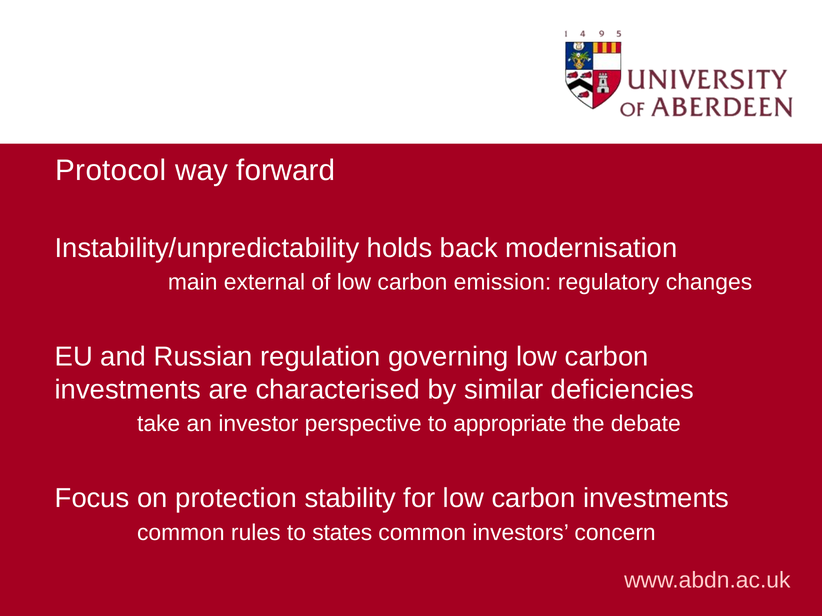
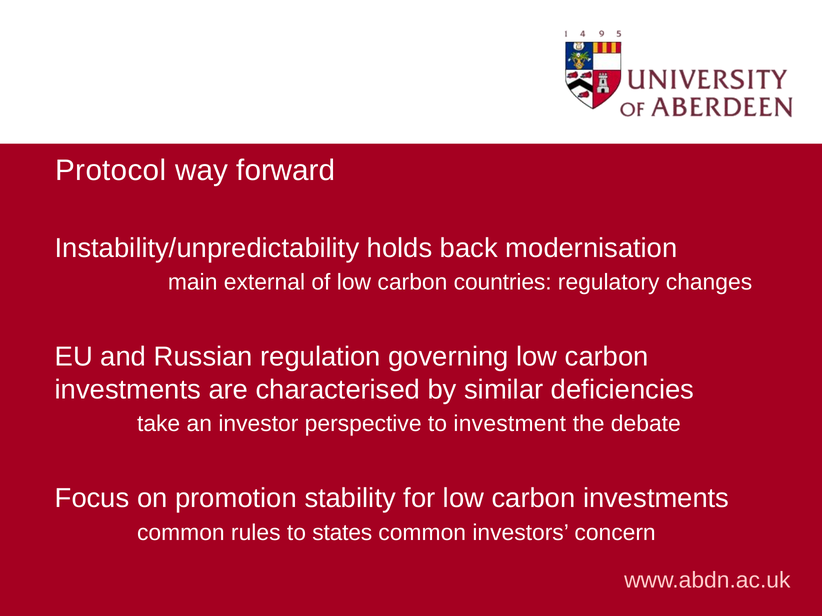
emission: emission -> countries
appropriate: appropriate -> investment
protection: protection -> promotion
